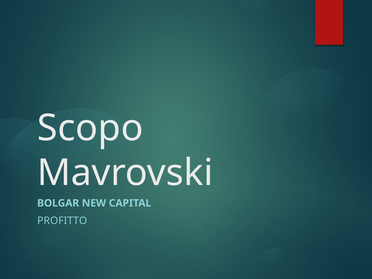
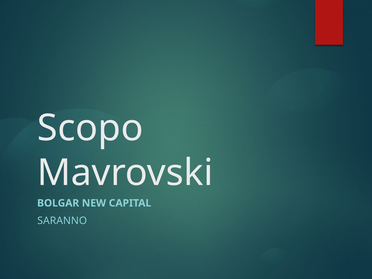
PROFITTO: PROFITTO -> SARANNO
